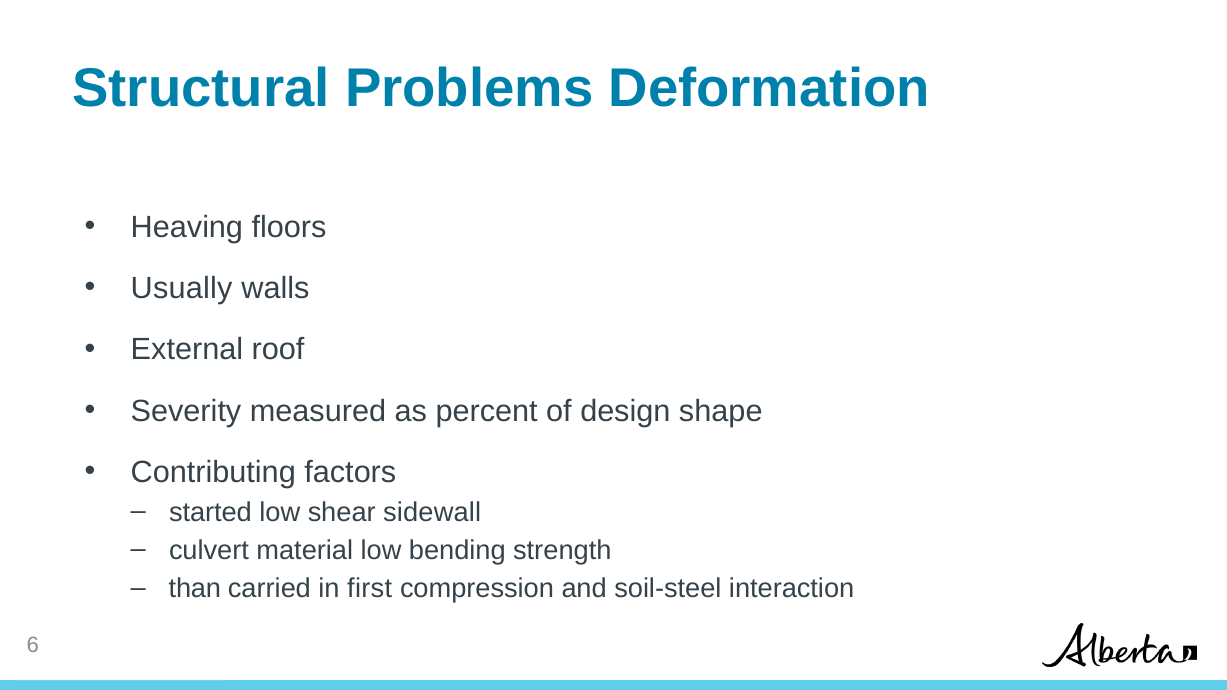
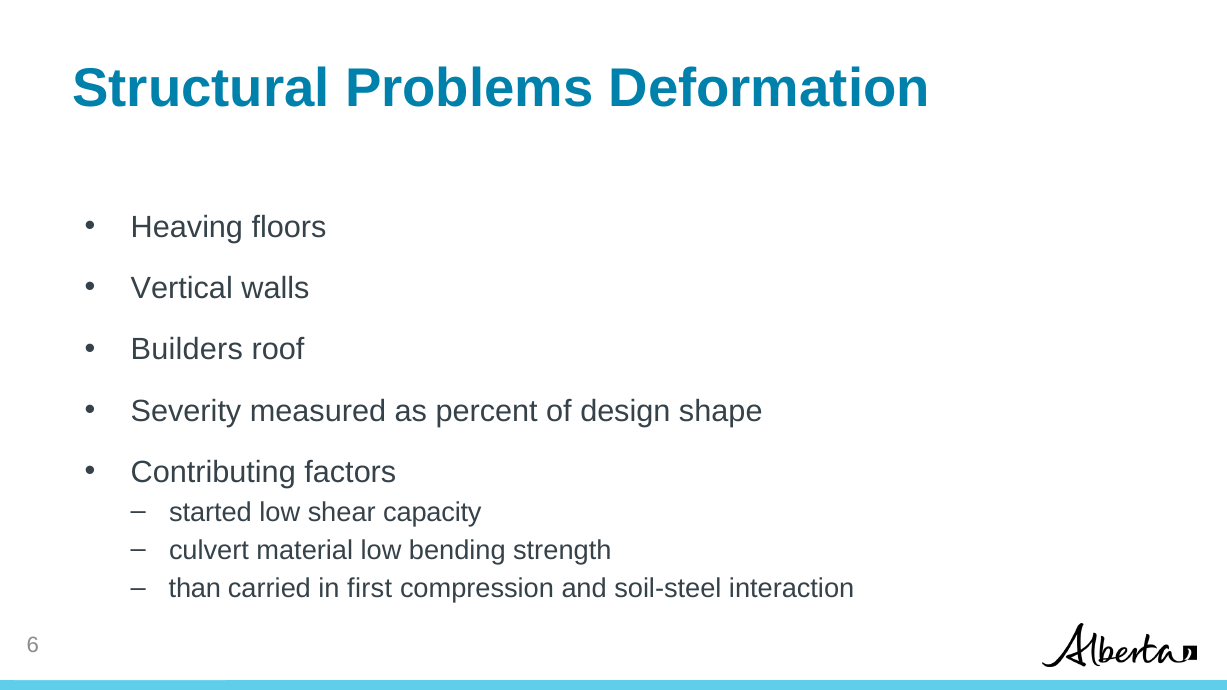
Usually: Usually -> Vertical
External: External -> Builders
sidewall: sidewall -> capacity
